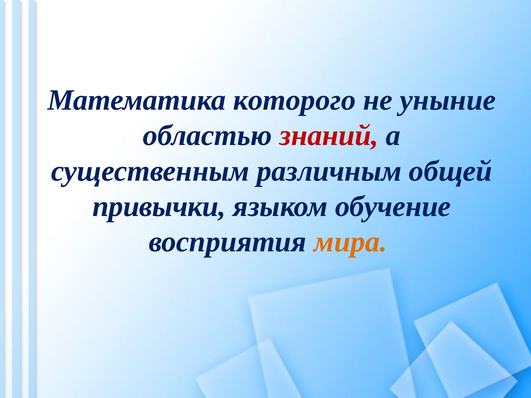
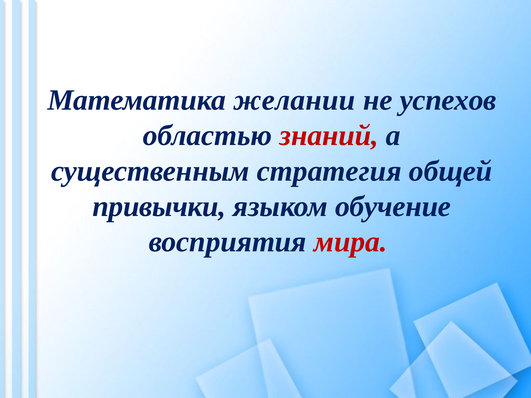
которого: которого -> желании
уныние: уныние -> успехов
различным: различным -> стратегия
мира colour: orange -> red
